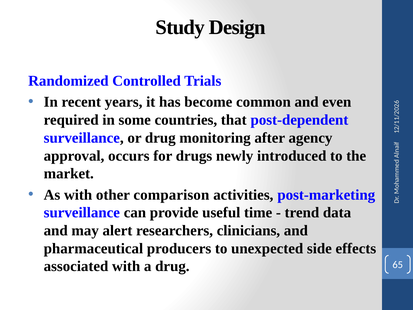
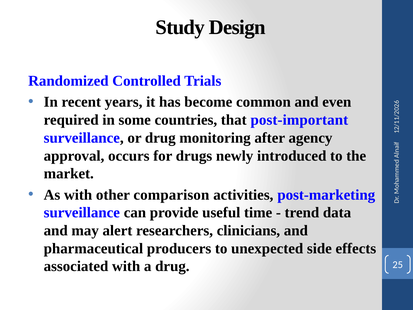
post-dependent: post-dependent -> post-important
65: 65 -> 25
